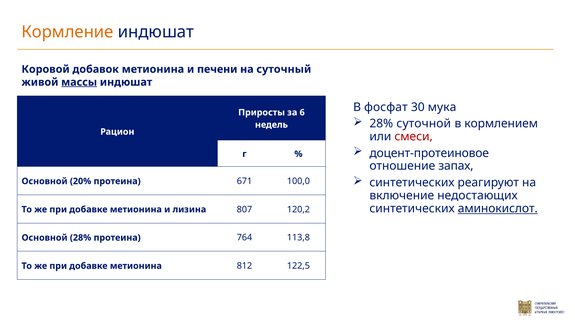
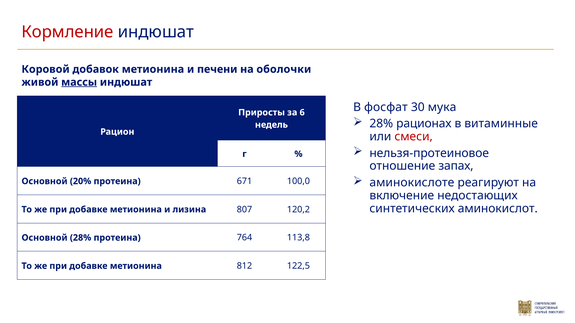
Кормление colour: orange -> red
суточный: суточный -> оболочки
суточной: суточной -> рационах
кормлением: кормлением -> витаминные
доцент-протеиновое: доцент-протеиновое -> нельзя-протеиновое
синтетических at (412, 183): синтетических -> аминокислоте
аминокислот underline: present -> none
